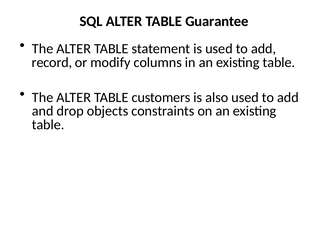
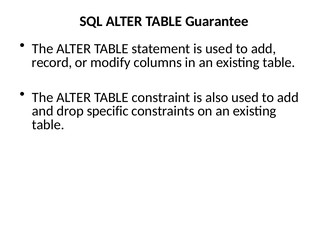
customers: customers -> constraint
objects: objects -> specific
